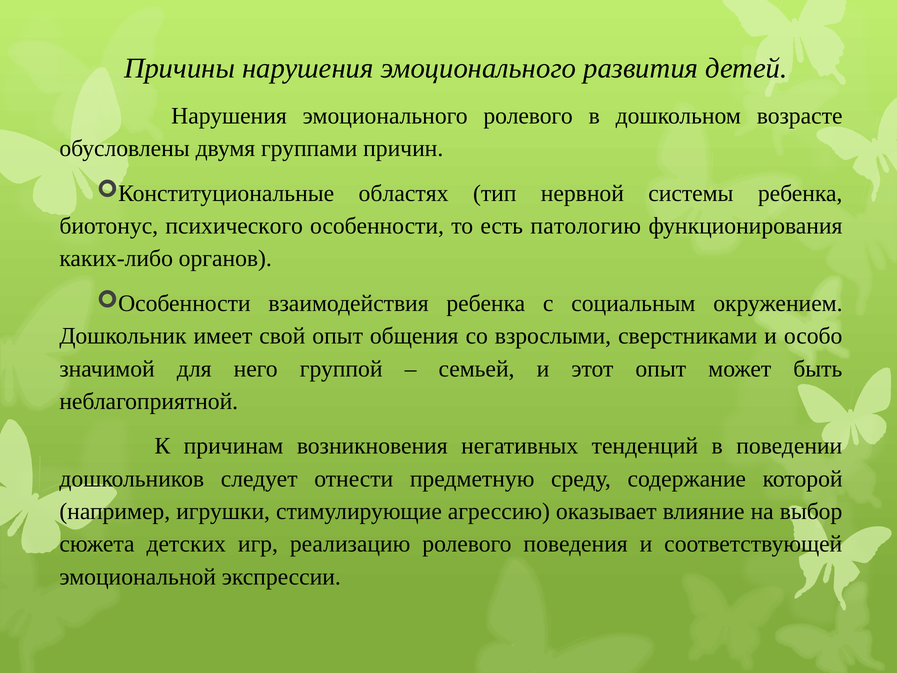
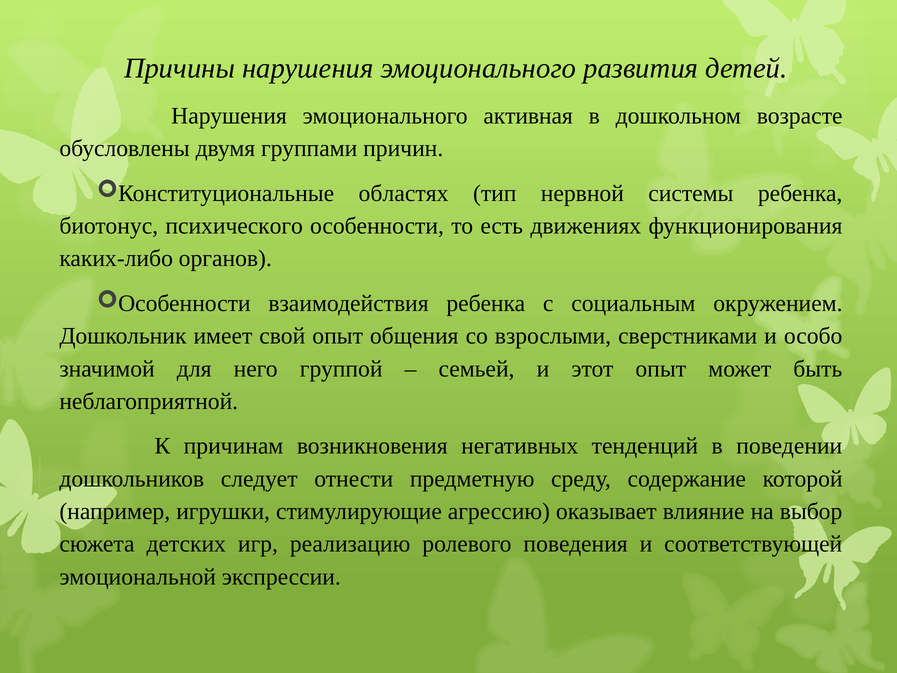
эмоционального ролевого: ролевого -> активная
патологию: патологию -> движениях
